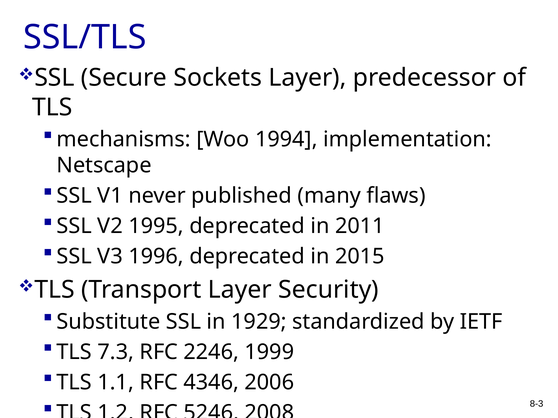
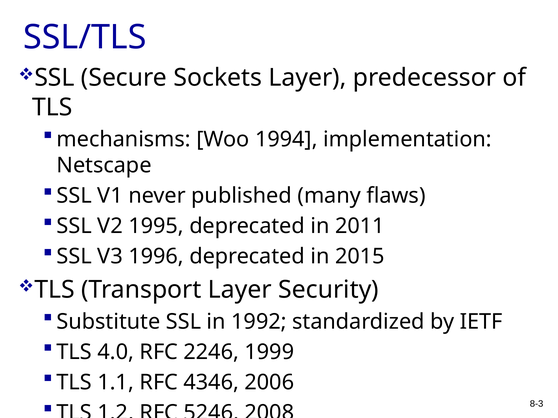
1929: 1929 -> 1992
7.3: 7.3 -> 4.0
